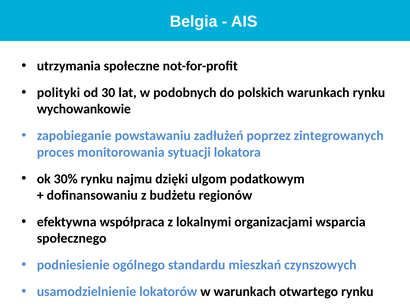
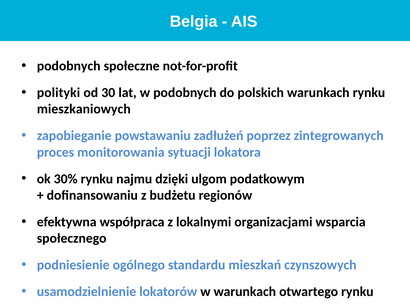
utrzymania at (69, 66): utrzymania -> podobnych
wychowankowie: wychowankowie -> mieszkaniowych
